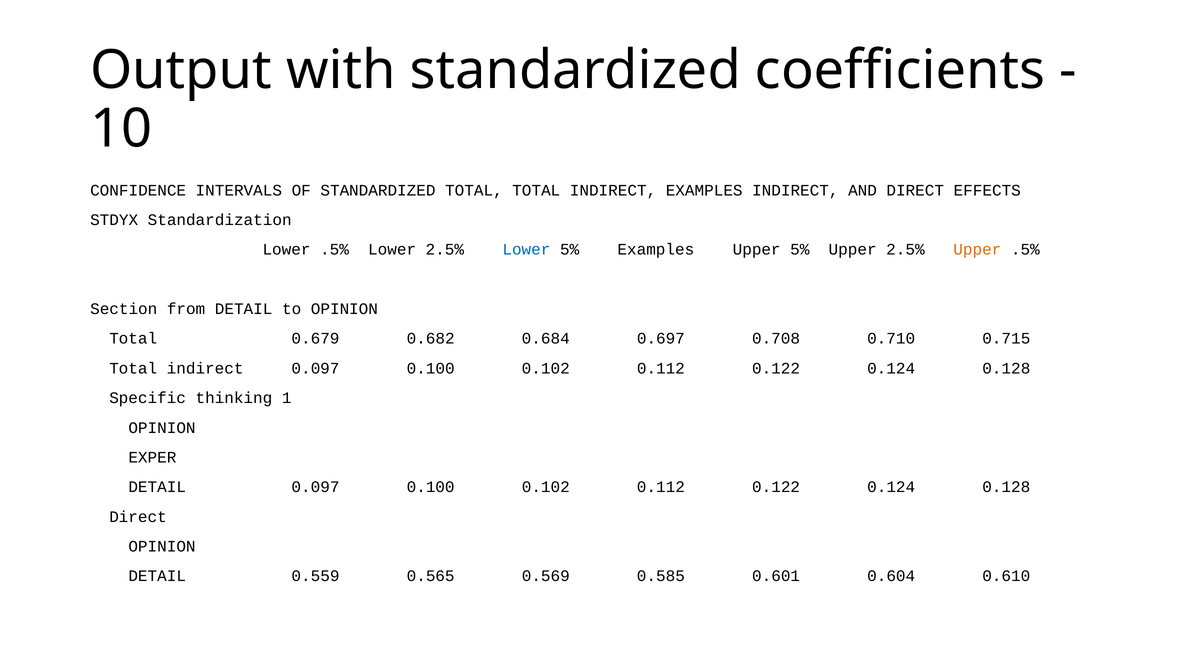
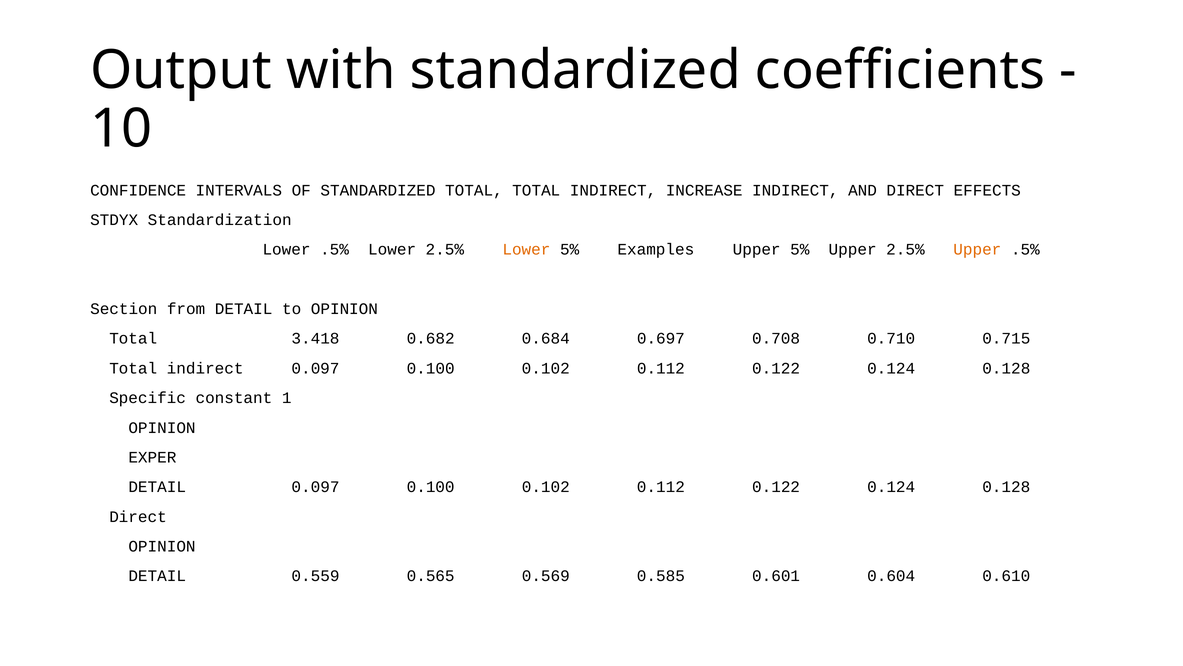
INDIRECT EXAMPLES: EXAMPLES -> INCREASE
Lower at (526, 249) colour: blue -> orange
0.679: 0.679 -> 3.418
thinking: thinking -> constant
